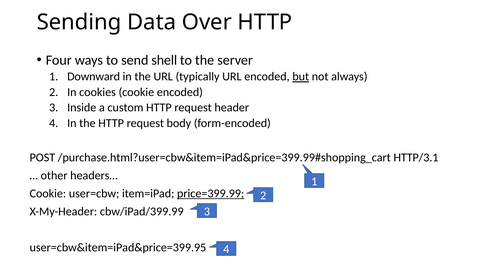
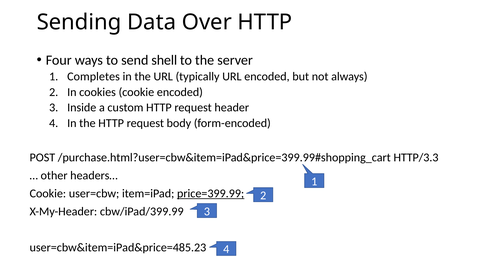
Downward: Downward -> Completes
but underline: present -> none
HTTP/3.1: HTTP/3.1 -> HTTP/3.3
user=cbw&item=iPad&price=399.95: user=cbw&item=iPad&price=399.95 -> user=cbw&item=iPad&price=485.23
